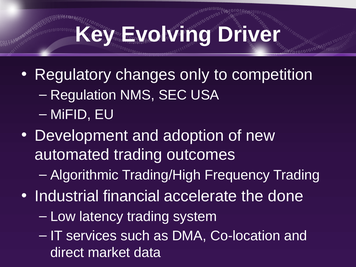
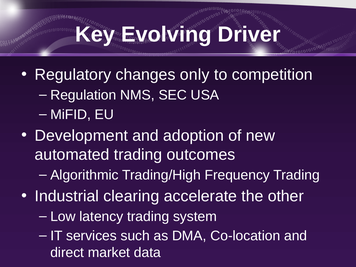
financial: financial -> clearing
done: done -> other
